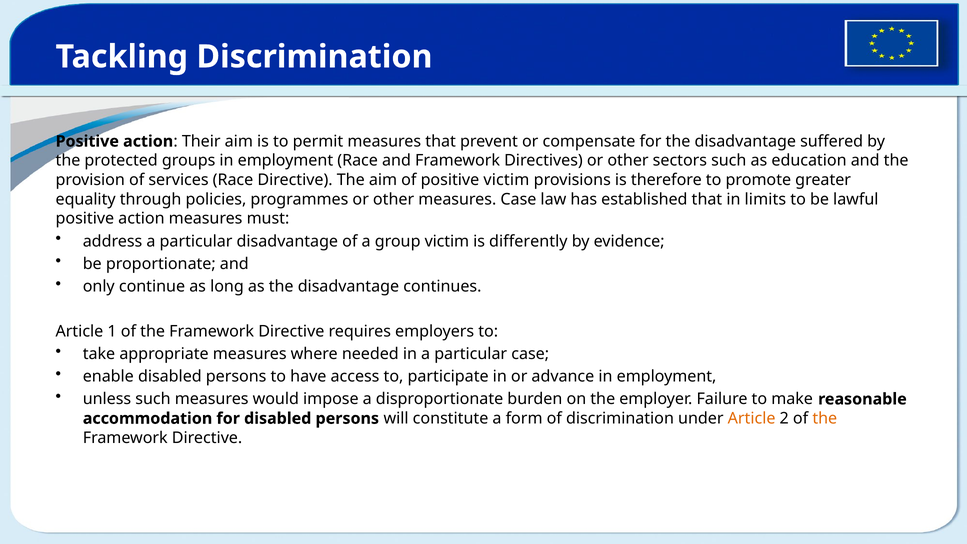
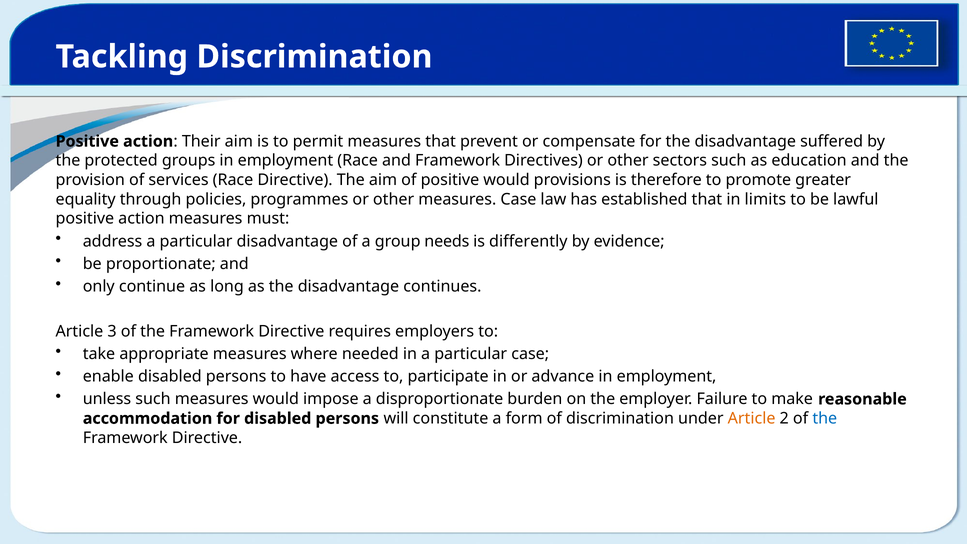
positive victim: victim -> would
group victim: victim -> needs
1: 1 -> 3
the at (825, 418) colour: orange -> blue
